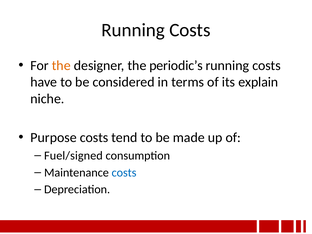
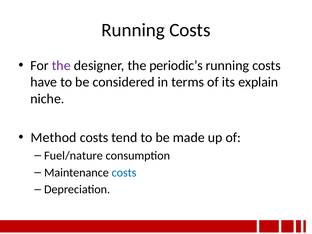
the at (61, 65) colour: orange -> purple
Purpose: Purpose -> Method
Fuel/signed: Fuel/signed -> Fuel/nature
